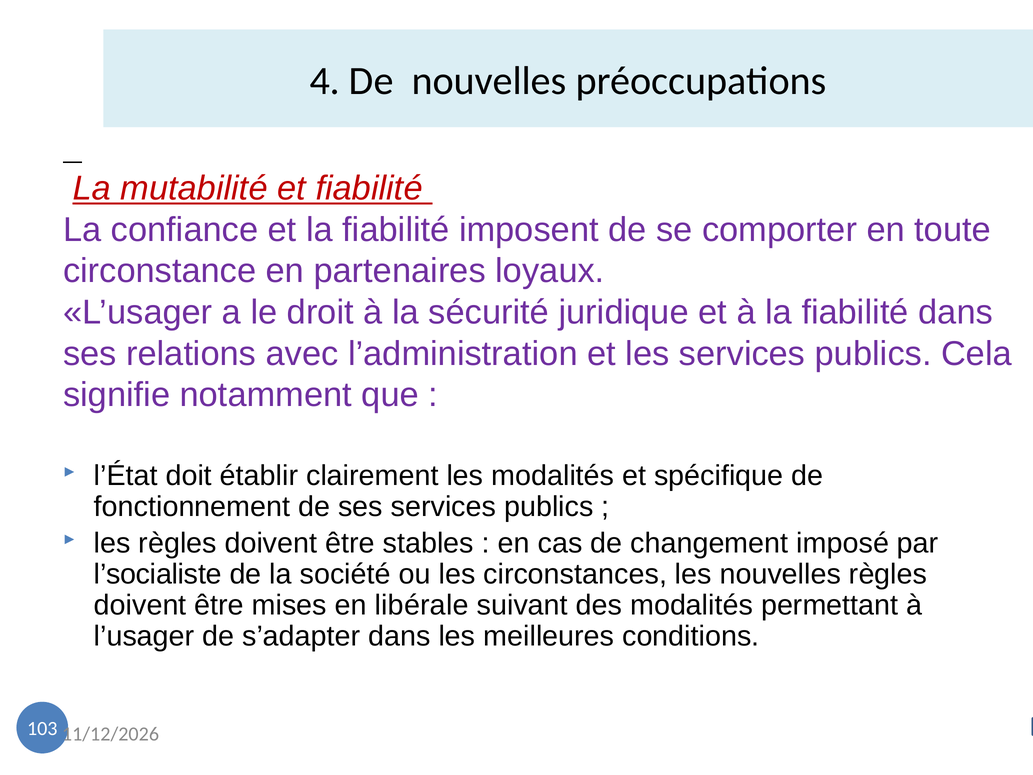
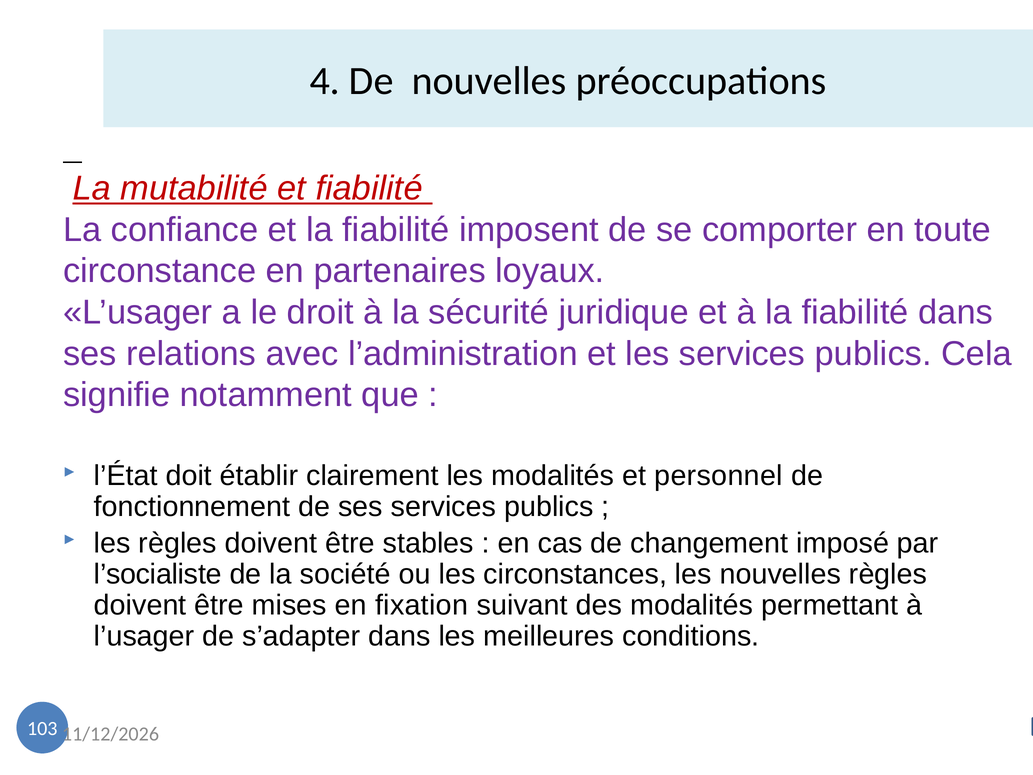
spécifique: spécifique -> personnel
libérale: libérale -> fixation
